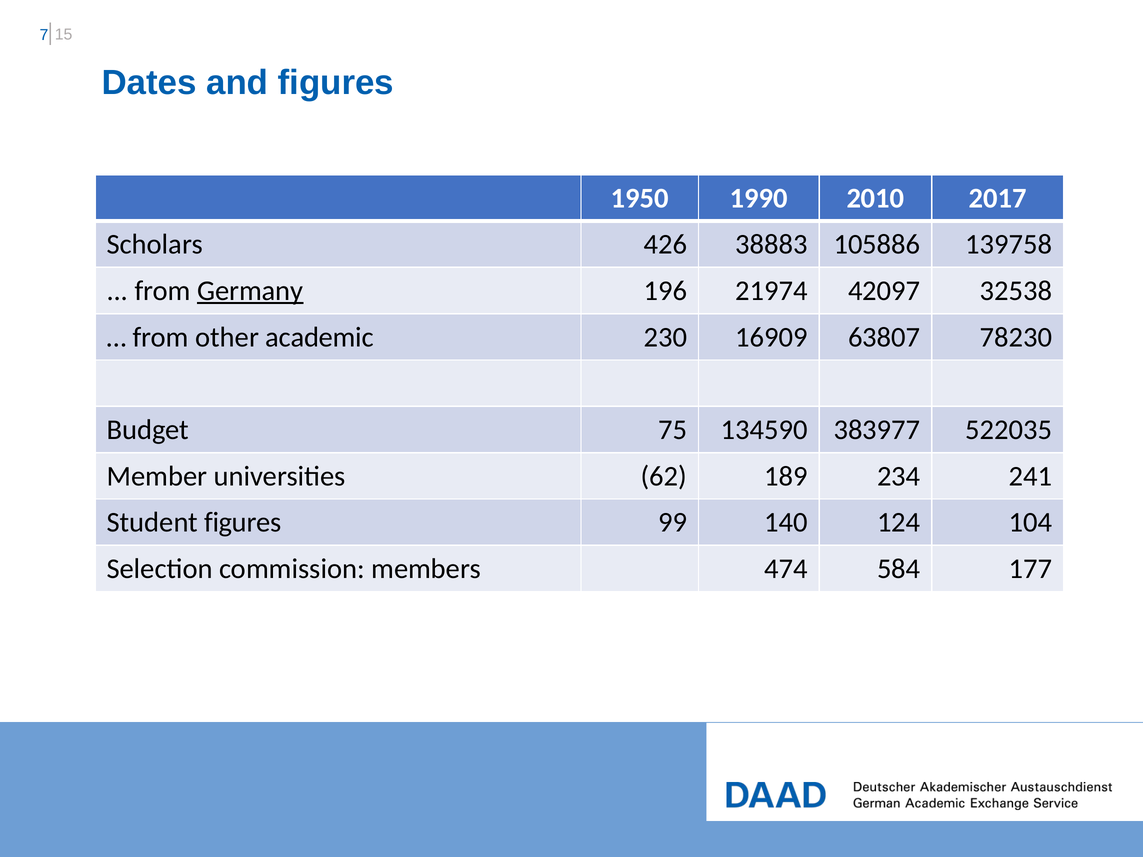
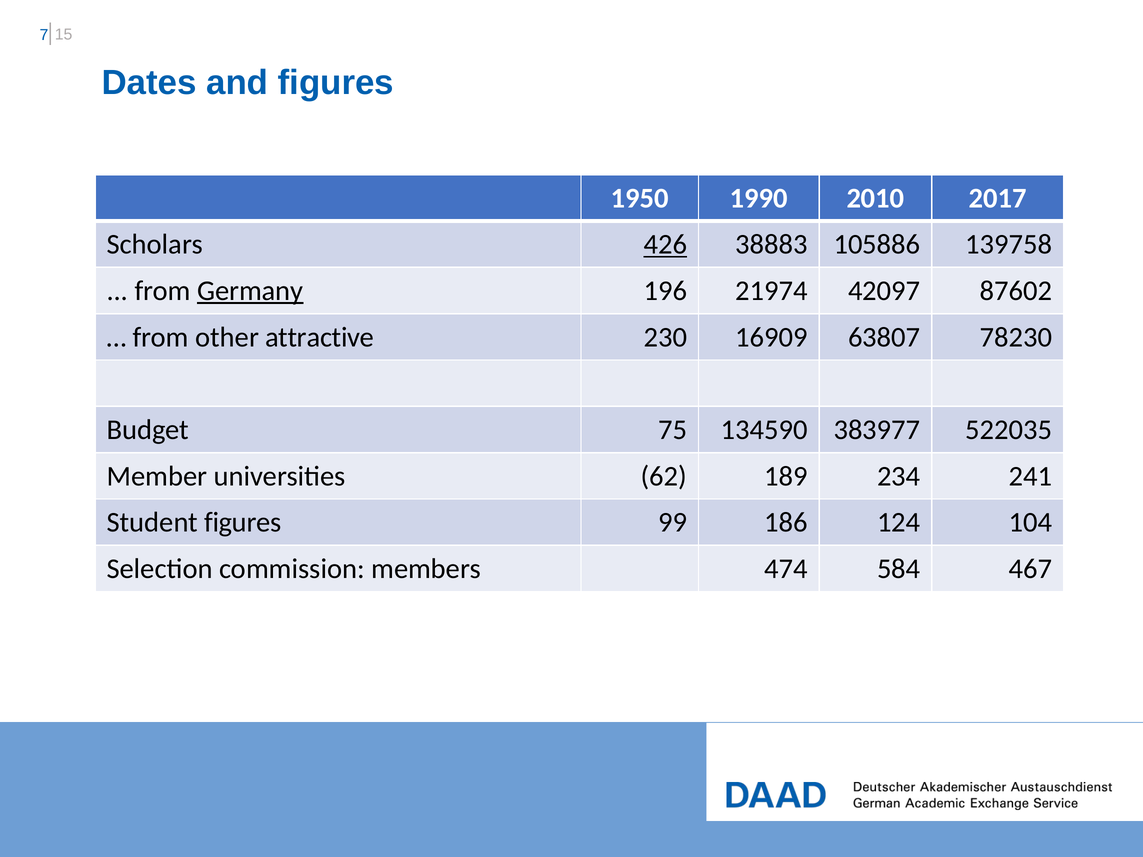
426 underline: none -> present
32538: 32538 -> 87602
academic: academic -> attractive
140: 140 -> 186
177: 177 -> 467
